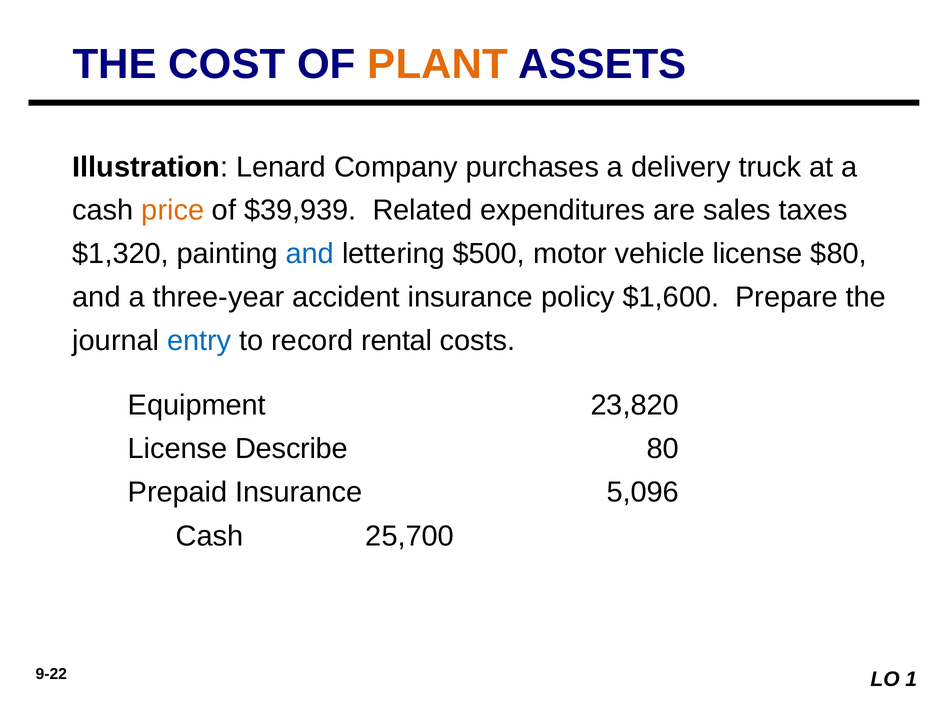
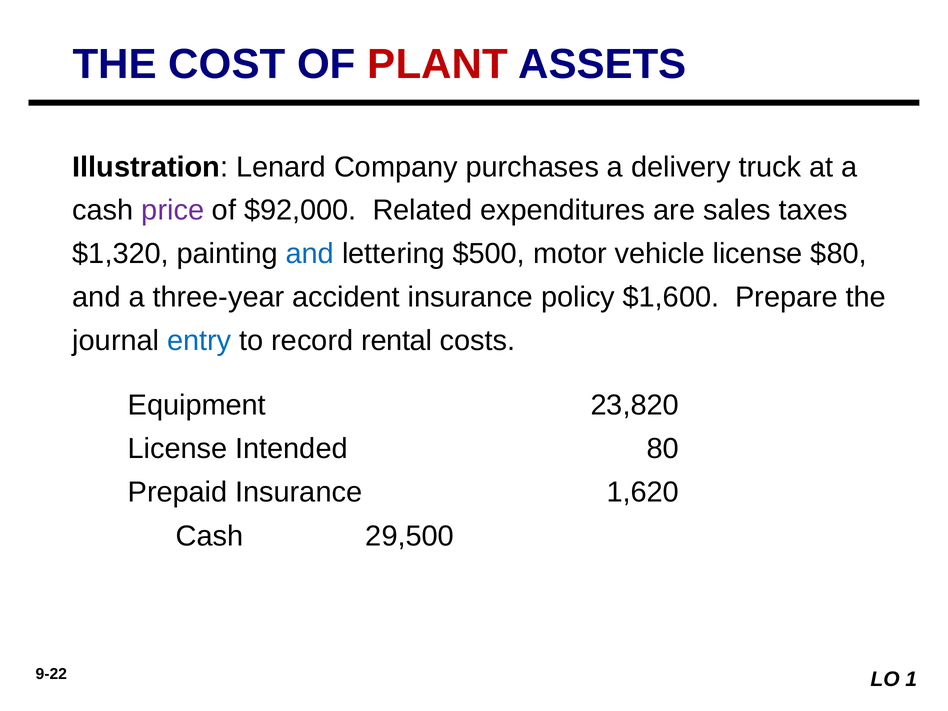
PLANT colour: orange -> red
price colour: orange -> purple
$39,939: $39,939 -> $92,000
Describe: Describe -> Intended
5,096: 5,096 -> 1,620
25,700: 25,700 -> 29,500
